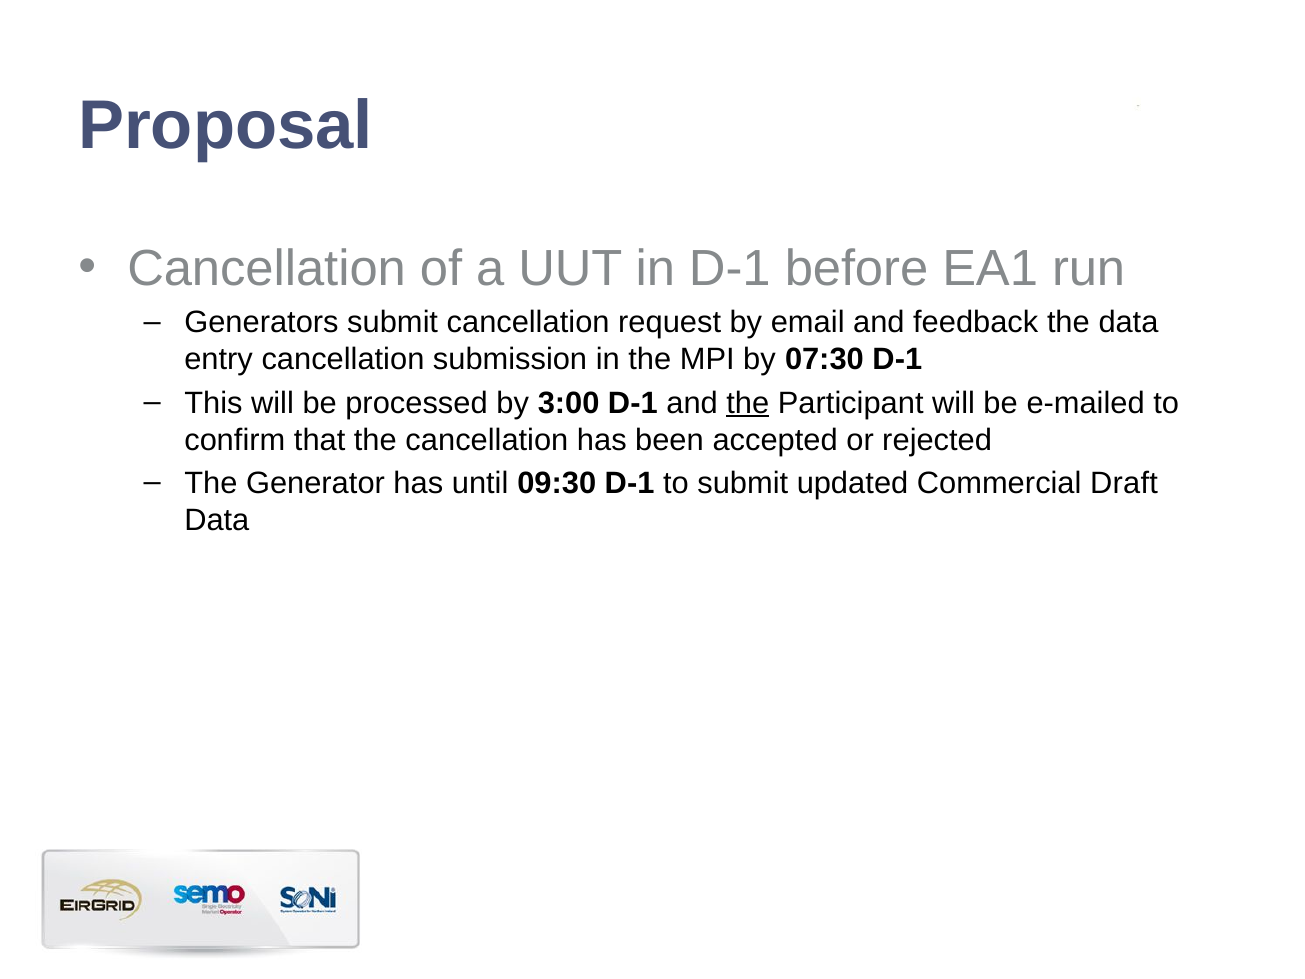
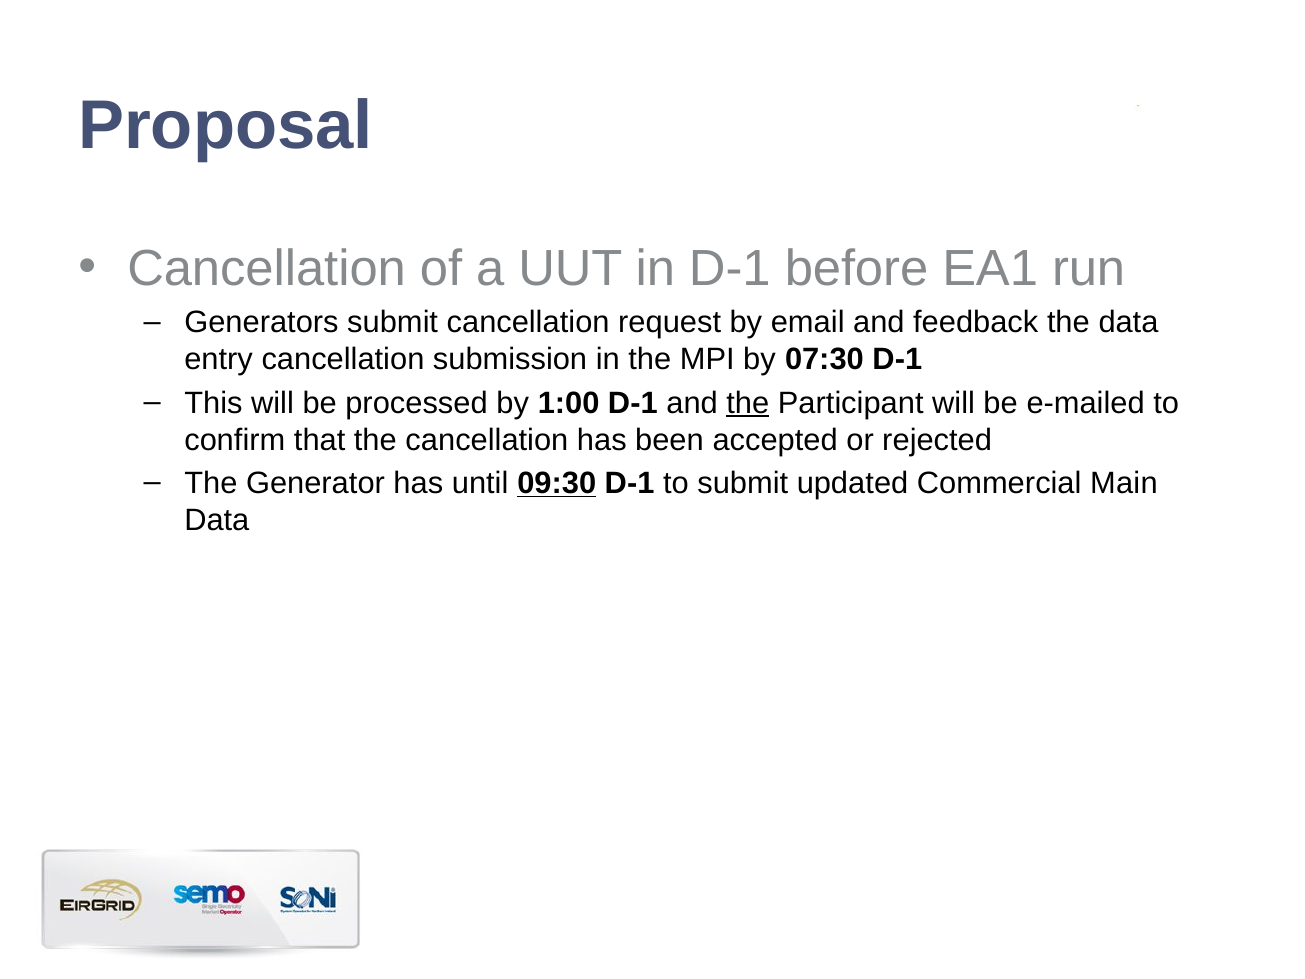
3:00: 3:00 -> 1:00
09:30 underline: none -> present
Draft: Draft -> Main
